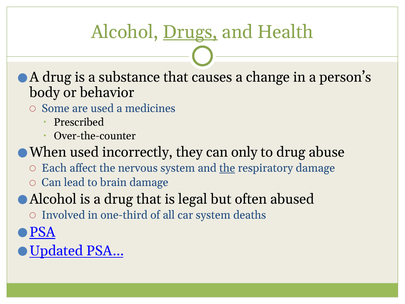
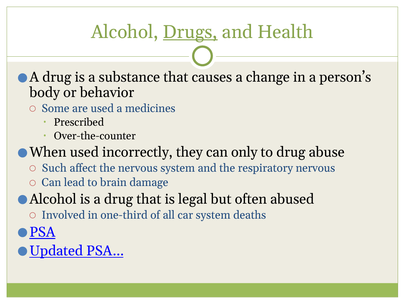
Each: Each -> Such
the at (227, 168) underline: present -> none
respiratory damage: damage -> nervous
